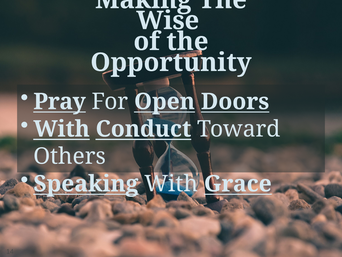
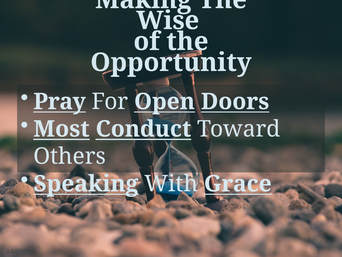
With at (62, 129): With -> Most
